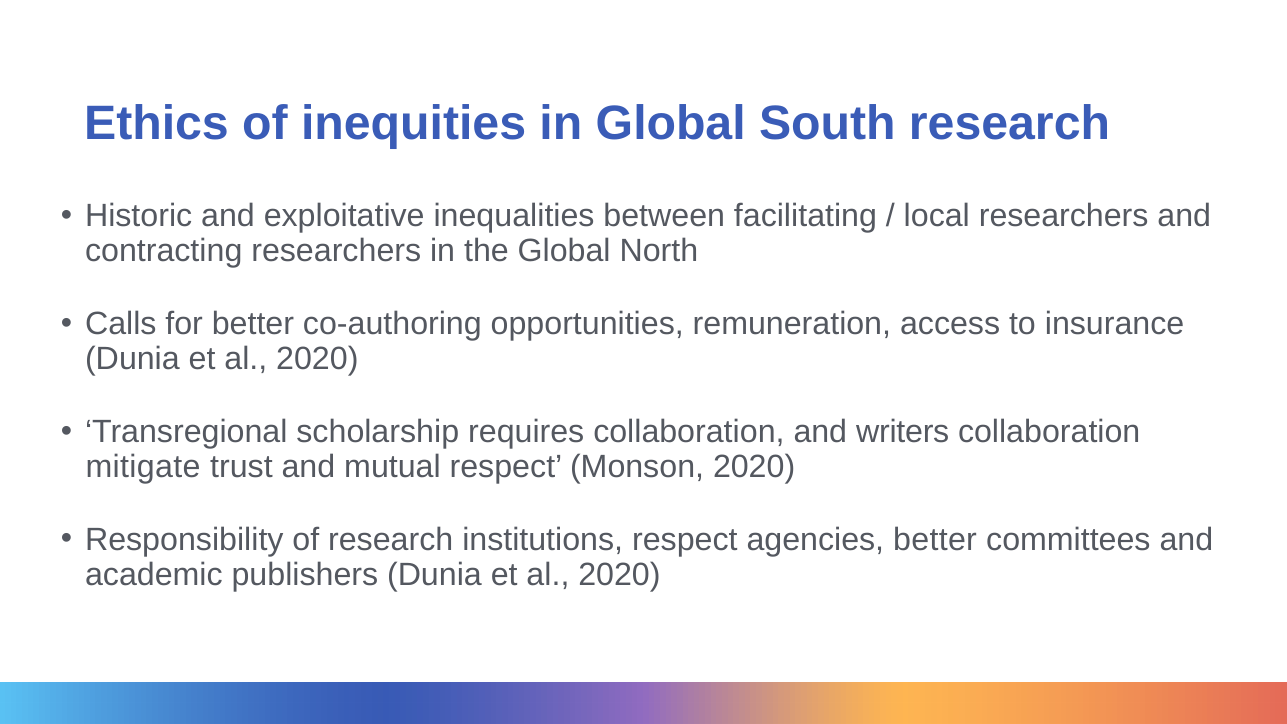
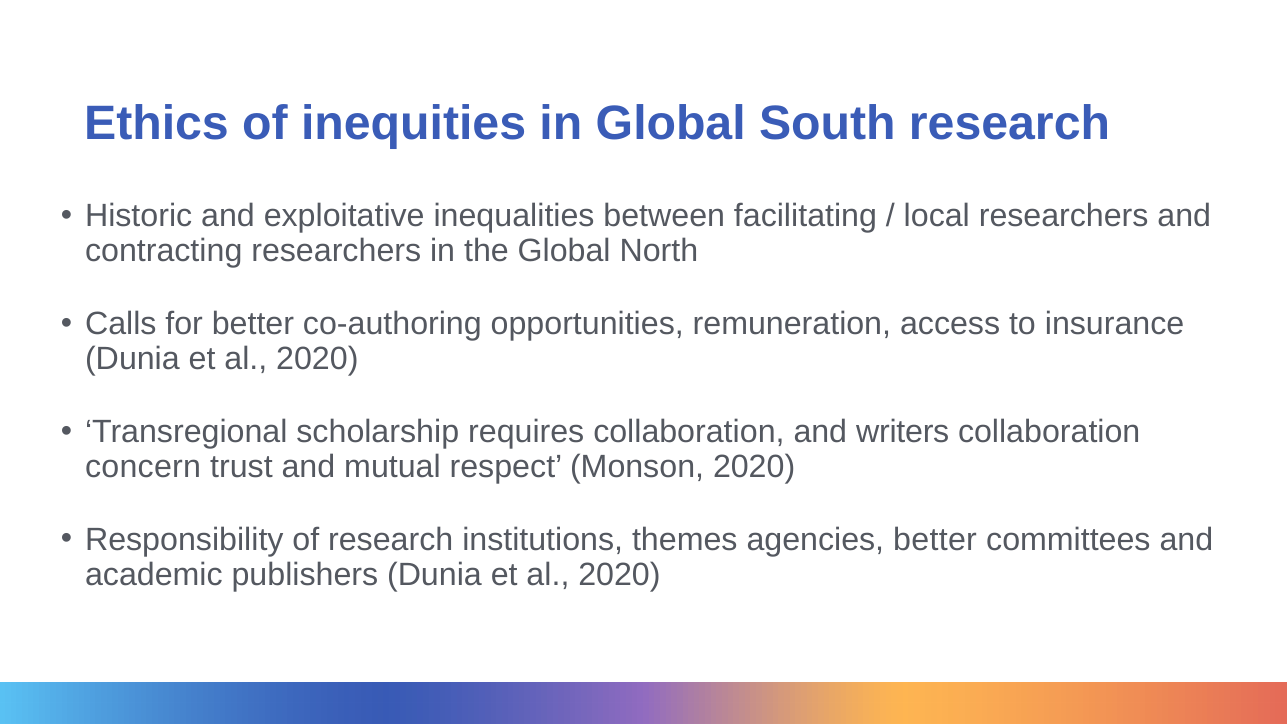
mitigate: mitigate -> concern
institutions respect: respect -> themes
